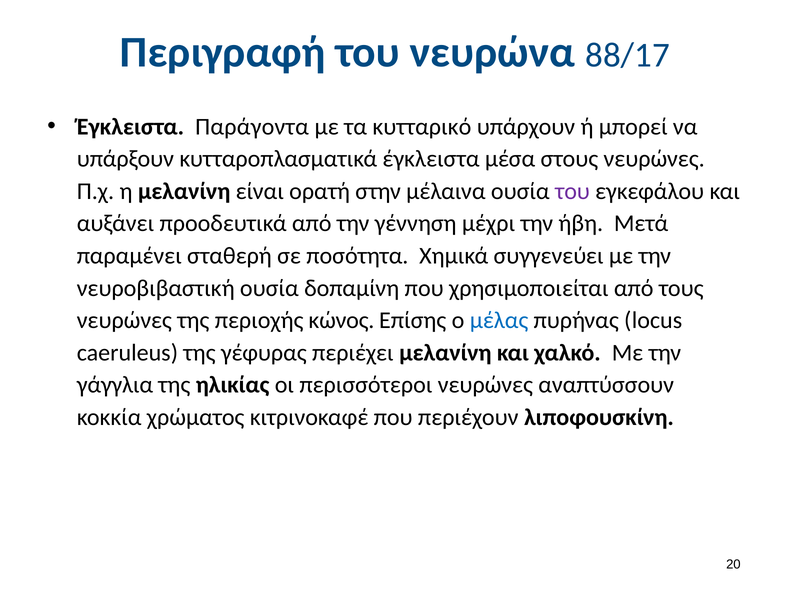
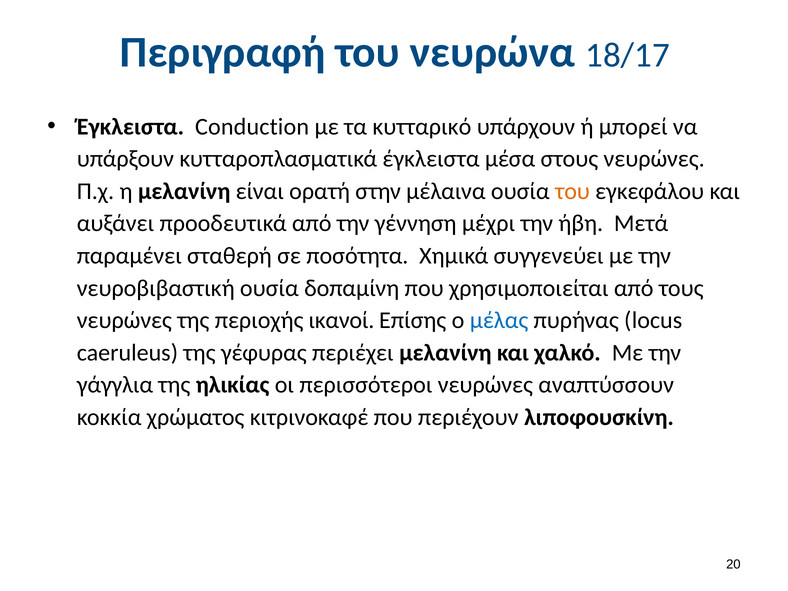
88/17: 88/17 -> 18/17
Παράγοντα: Παράγοντα -> Conduction
του at (572, 191) colour: purple -> orange
κώνος: κώνος -> ικανοί
